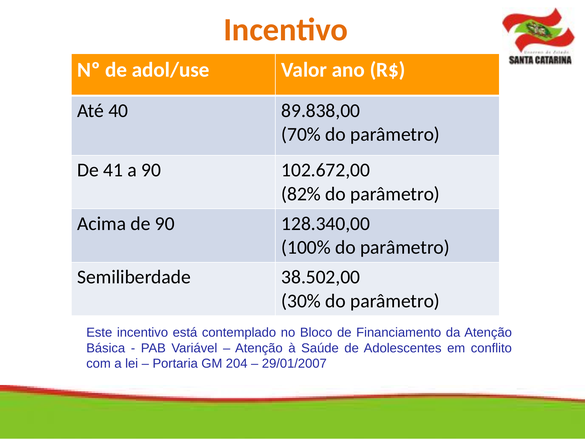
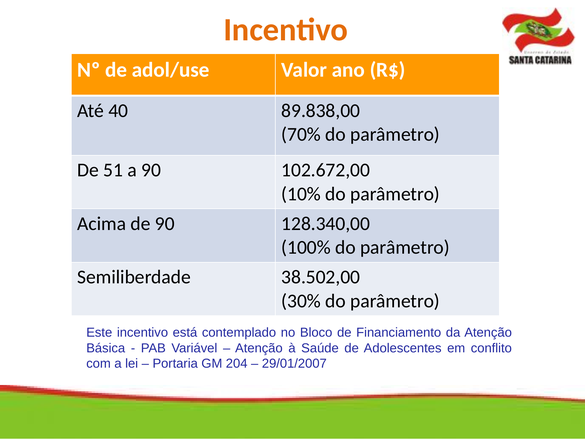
41: 41 -> 51
82%: 82% -> 10%
